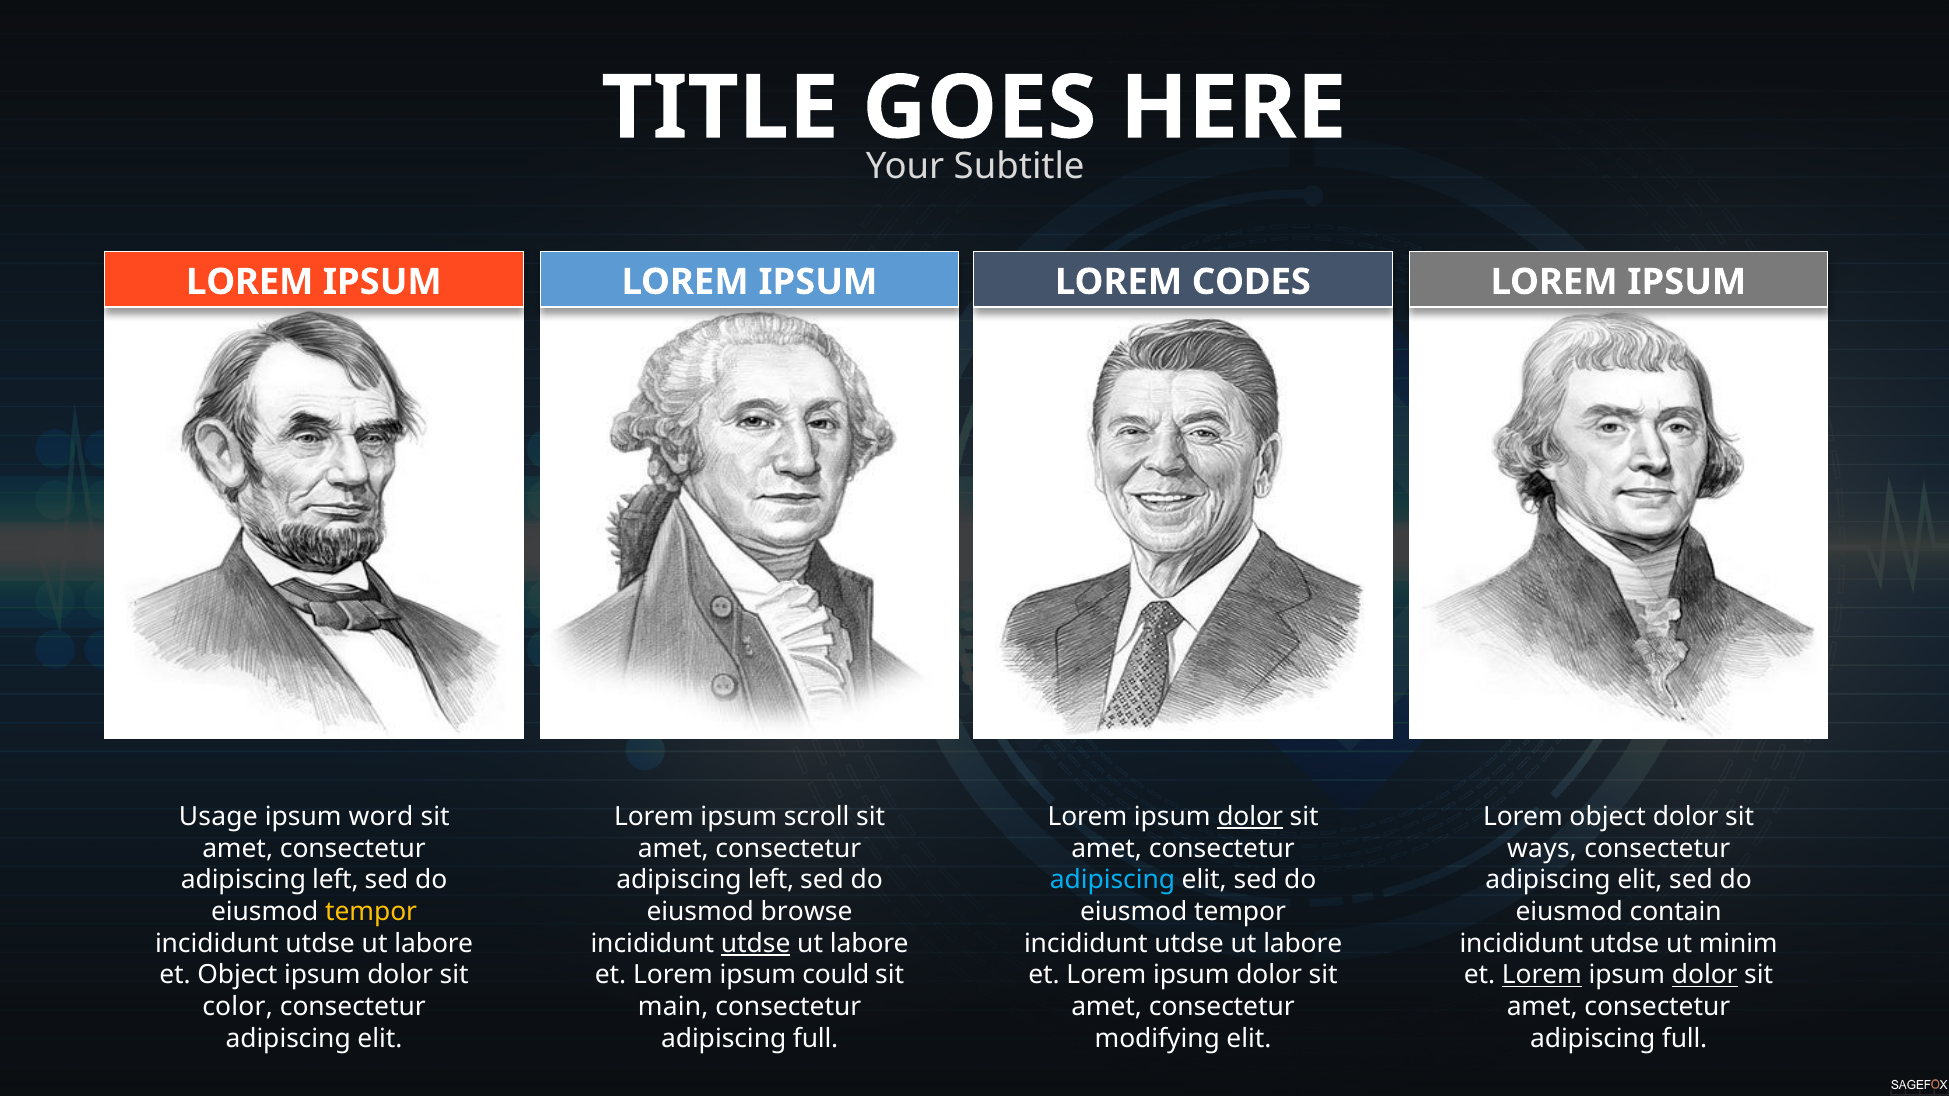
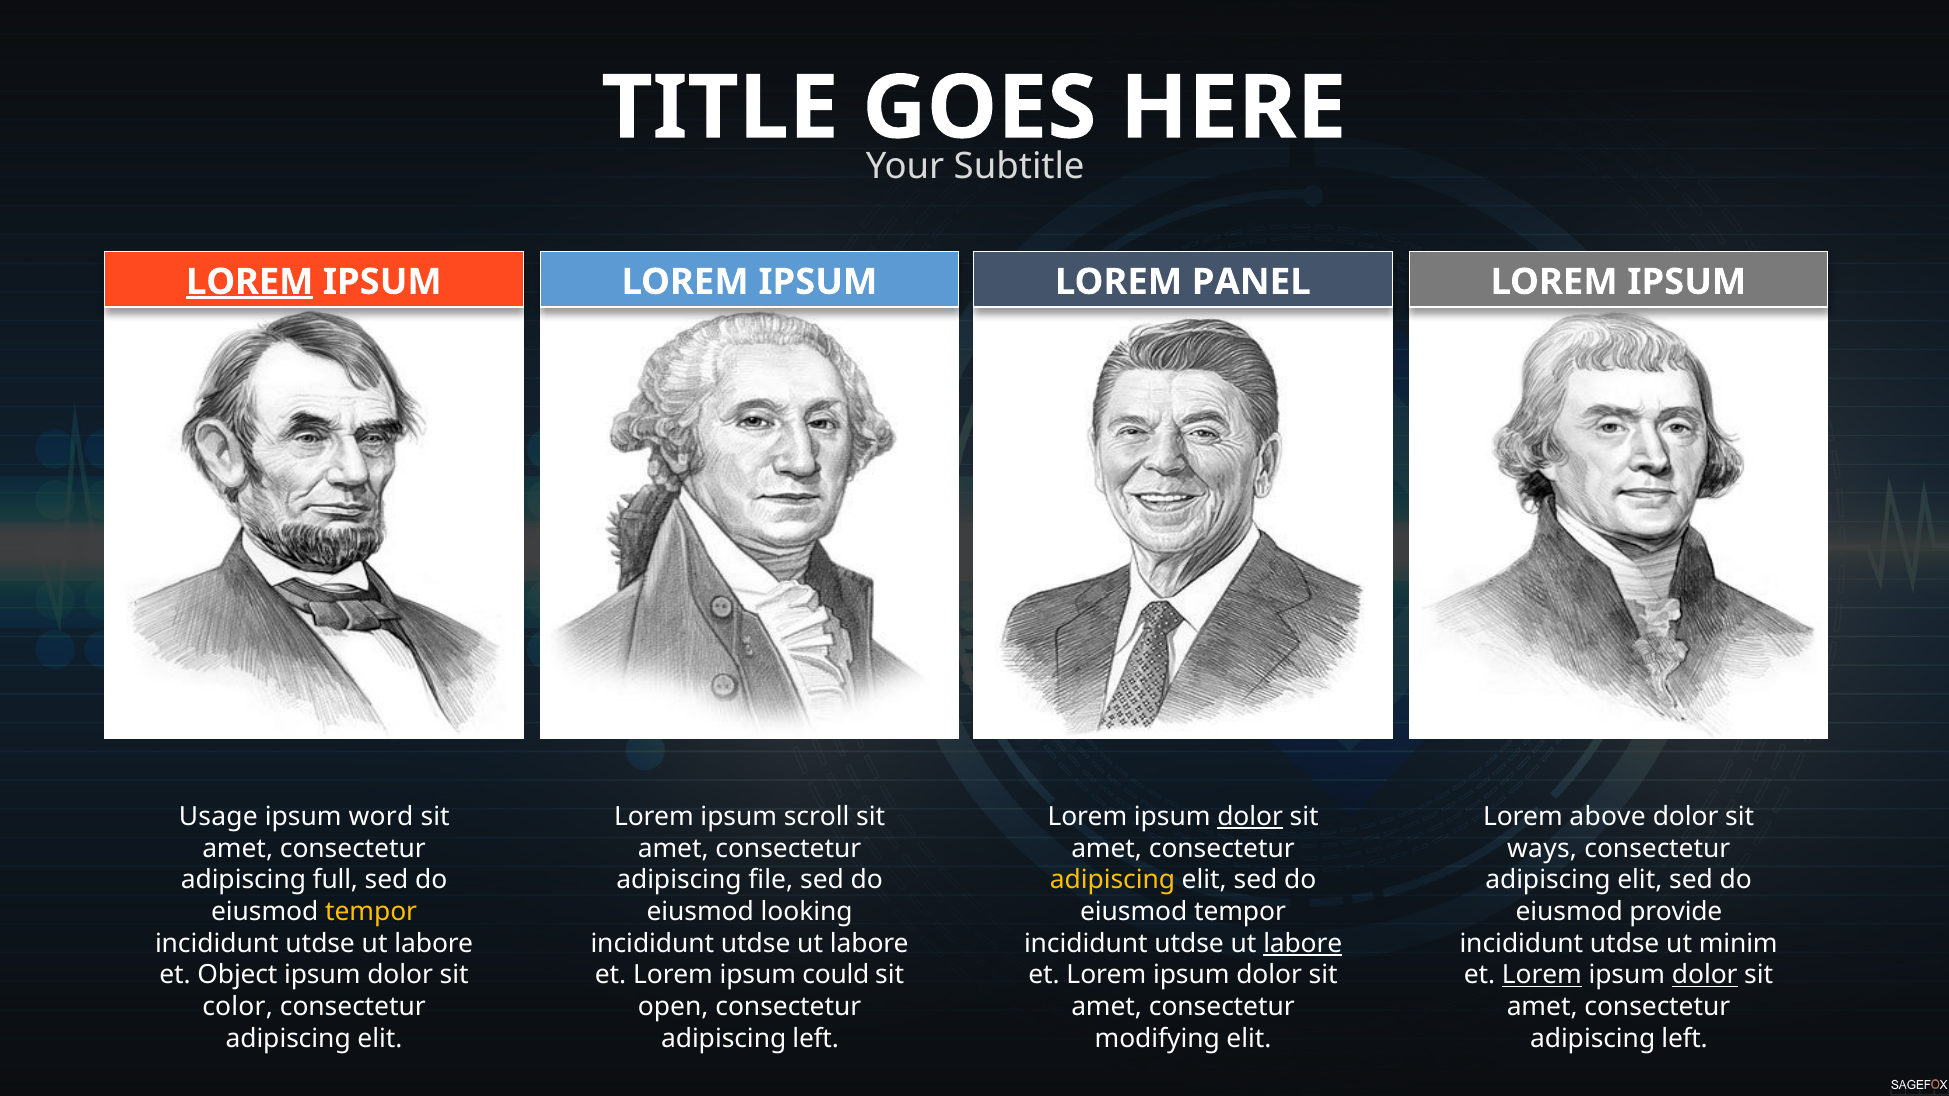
LOREM at (250, 282) underline: none -> present
CODES: CODES -> PANEL
Lorem object: object -> above
left at (335, 880): left -> full
left at (771, 880): left -> file
adipiscing at (1113, 880) colour: light blue -> yellow
browse: browse -> looking
contain: contain -> provide
utdse at (756, 944) underline: present -> none
labore at (1303, 944) underline: none -> present
main: main -> open
full at (816, 1039): full -> left
full at (1685, 1039): full -> left
